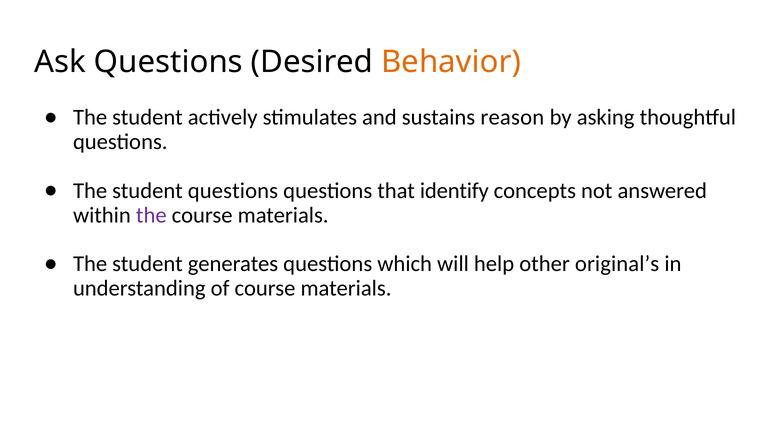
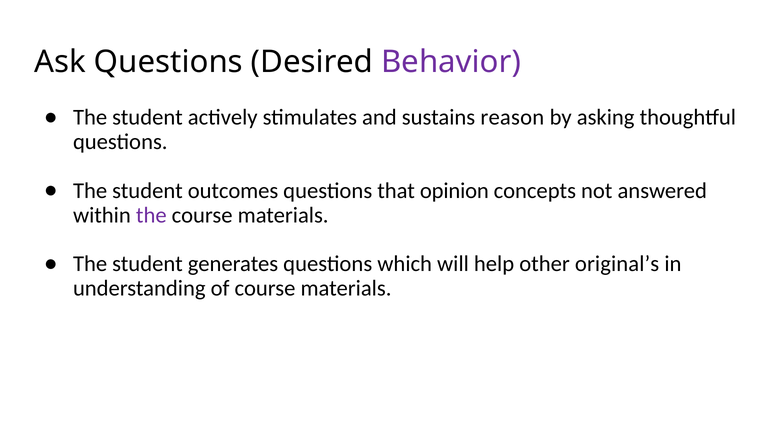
Behavior colour: orange -> purple
student questions: questions -> outcomes
identify: identify -> opinion
